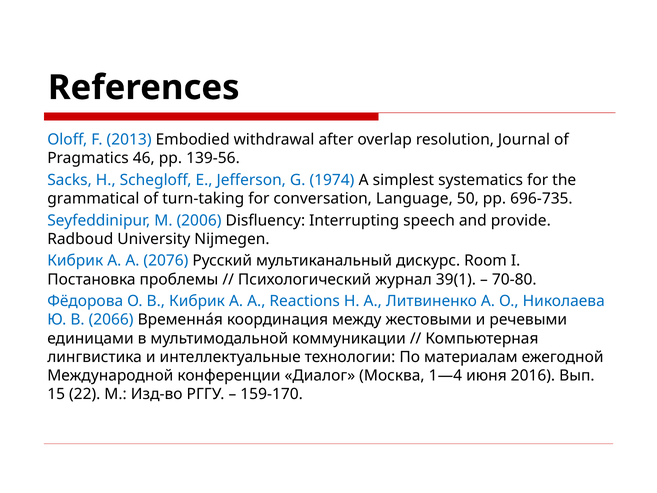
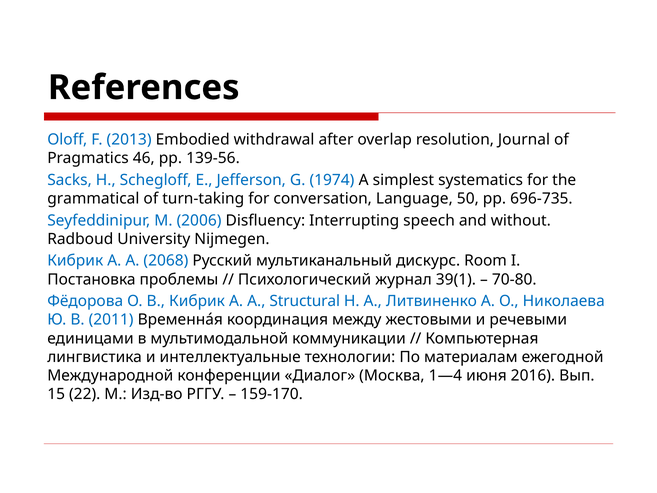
provide: provide -> without
2076: 2076 -> 2068
Reactions: Reactions -> Structural
2066: 2066 -> 2011
